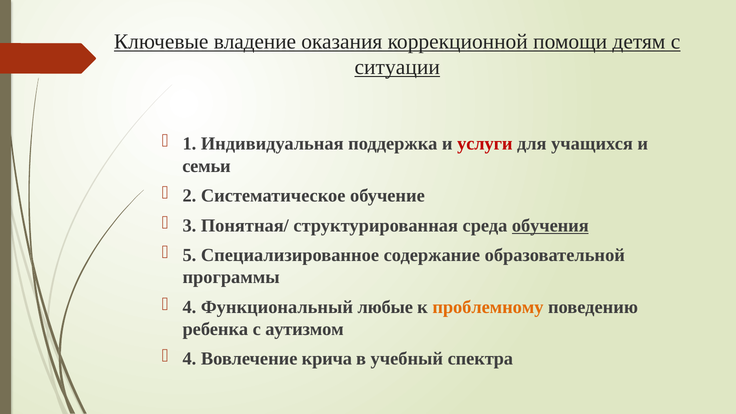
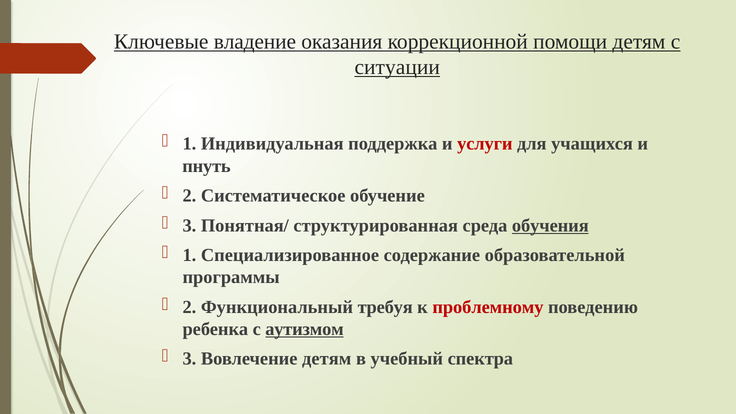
семьи: семьи -> пнуть
5 at (189, 255): 5 -> 1
4 at (189, 307): 4 -> 2
любые: любые -> требуя
проблемному colour: orange -> red
аутизмом underline: none -> present
4 at (189, 359): 4 -> 3
Вовлечение крича: крича -> детям
